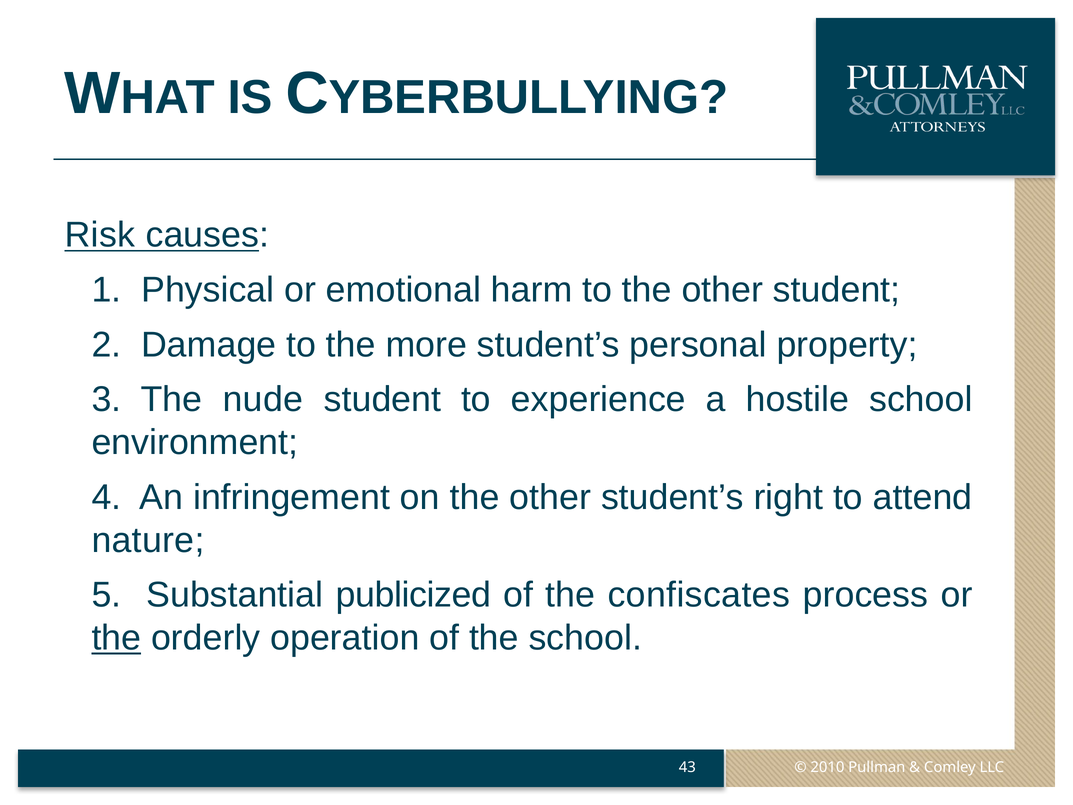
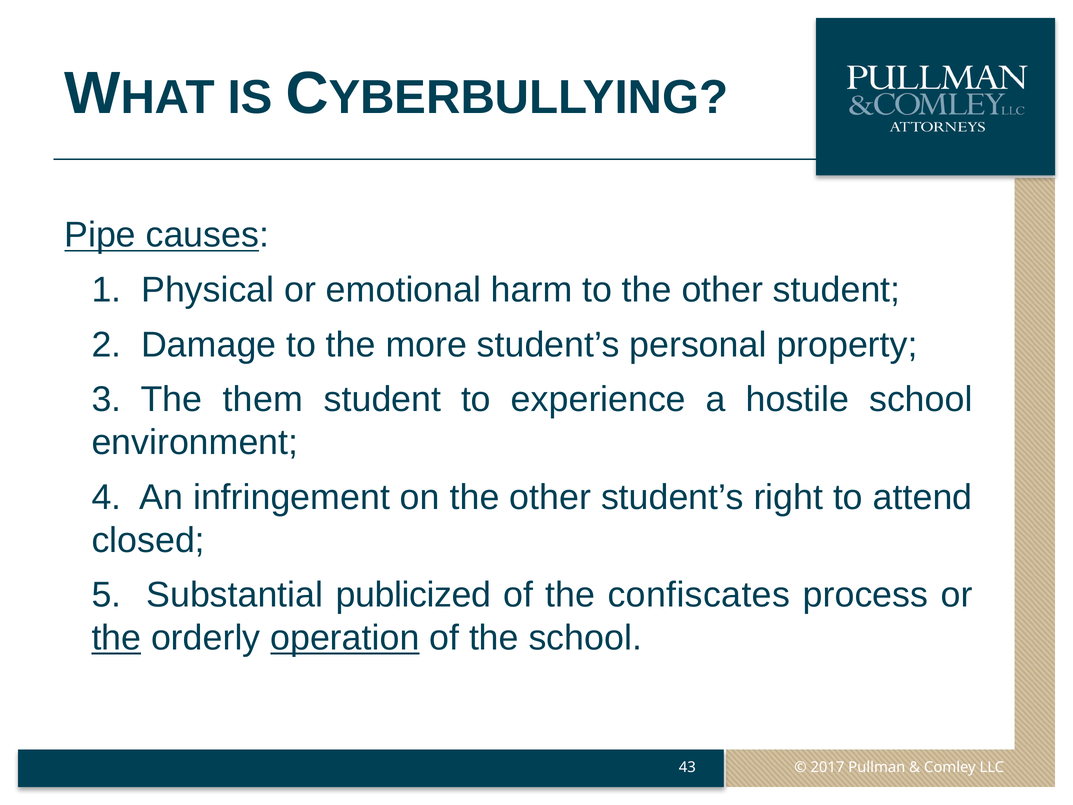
Risk: Risk -> Pipe
nude: nude -> them
nature: nature -> closed
operation underline: none -> present
2010: 2010 -> 2017
